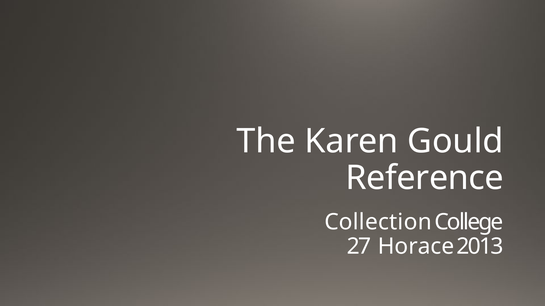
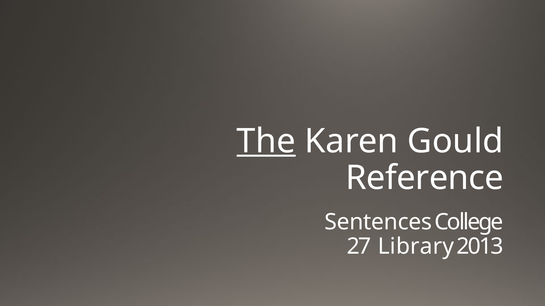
The underline: none -> present
Collection: Collection -> Sentences
Horace: Horace -> Library
